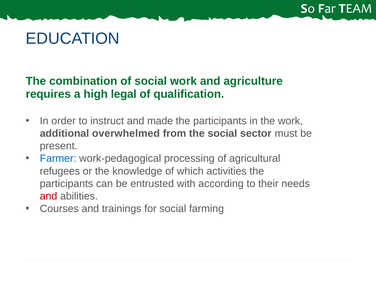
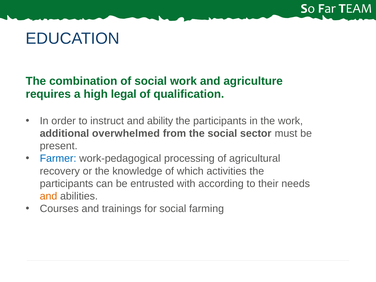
made: made -> ability
refugees: refugees -> recovery
and at (48, 196) colour: red -> orange
